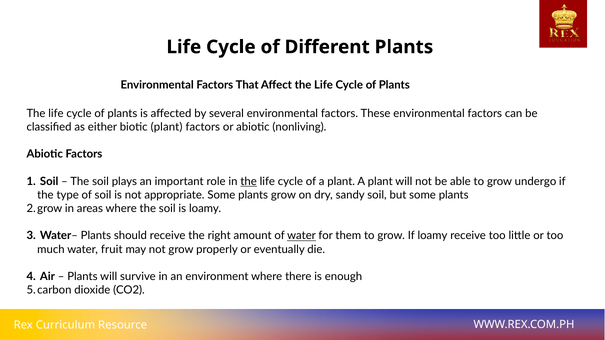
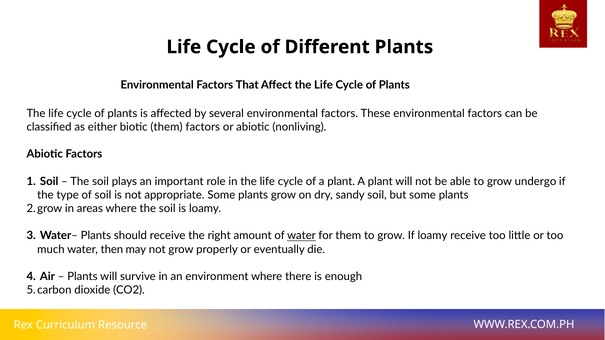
biotic plant: plant -> them
the at (249, 181) underline: present -> none
fruit: fruit -> then
